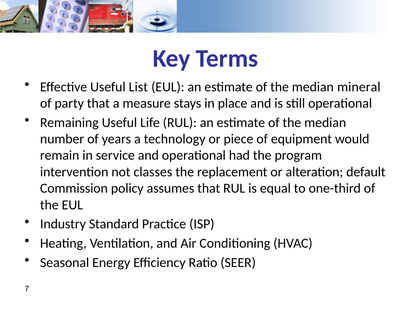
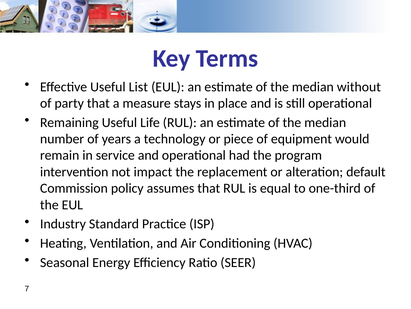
mineral: mineral -> without
classes: classes -> impact
